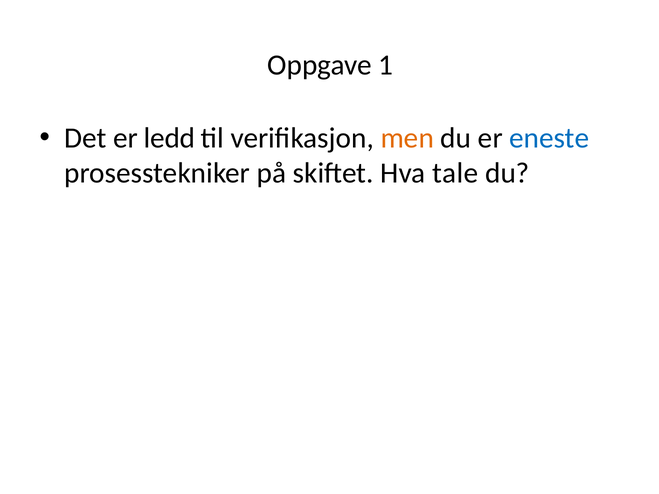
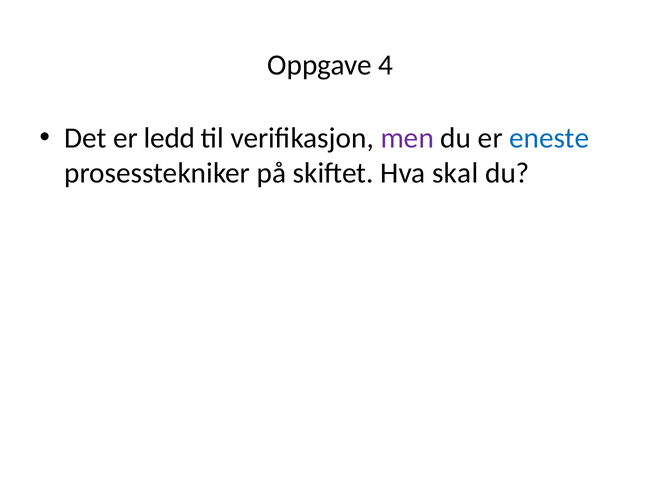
1: 1 -> 4
men colour: orange -> purple
tale: tale -> skal
